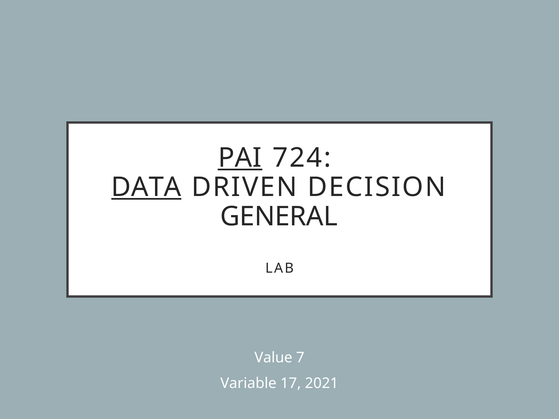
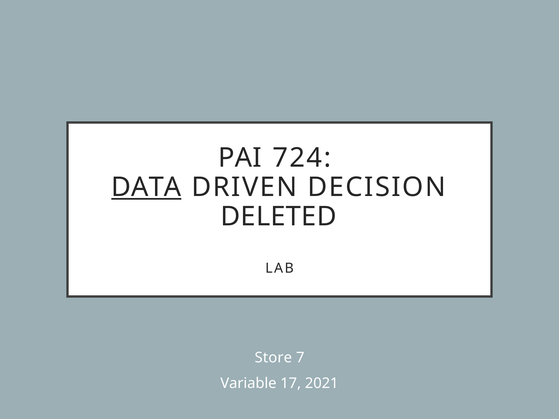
PAI underline: present -> none
GENERAL: GENERAL -> DELETED
Value: Value -> Store
